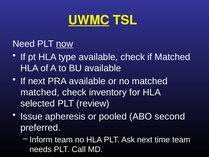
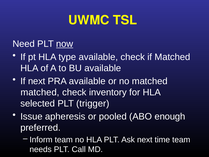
UWMC underline: present -> none
review: review -> trigger
second: second -> enough
